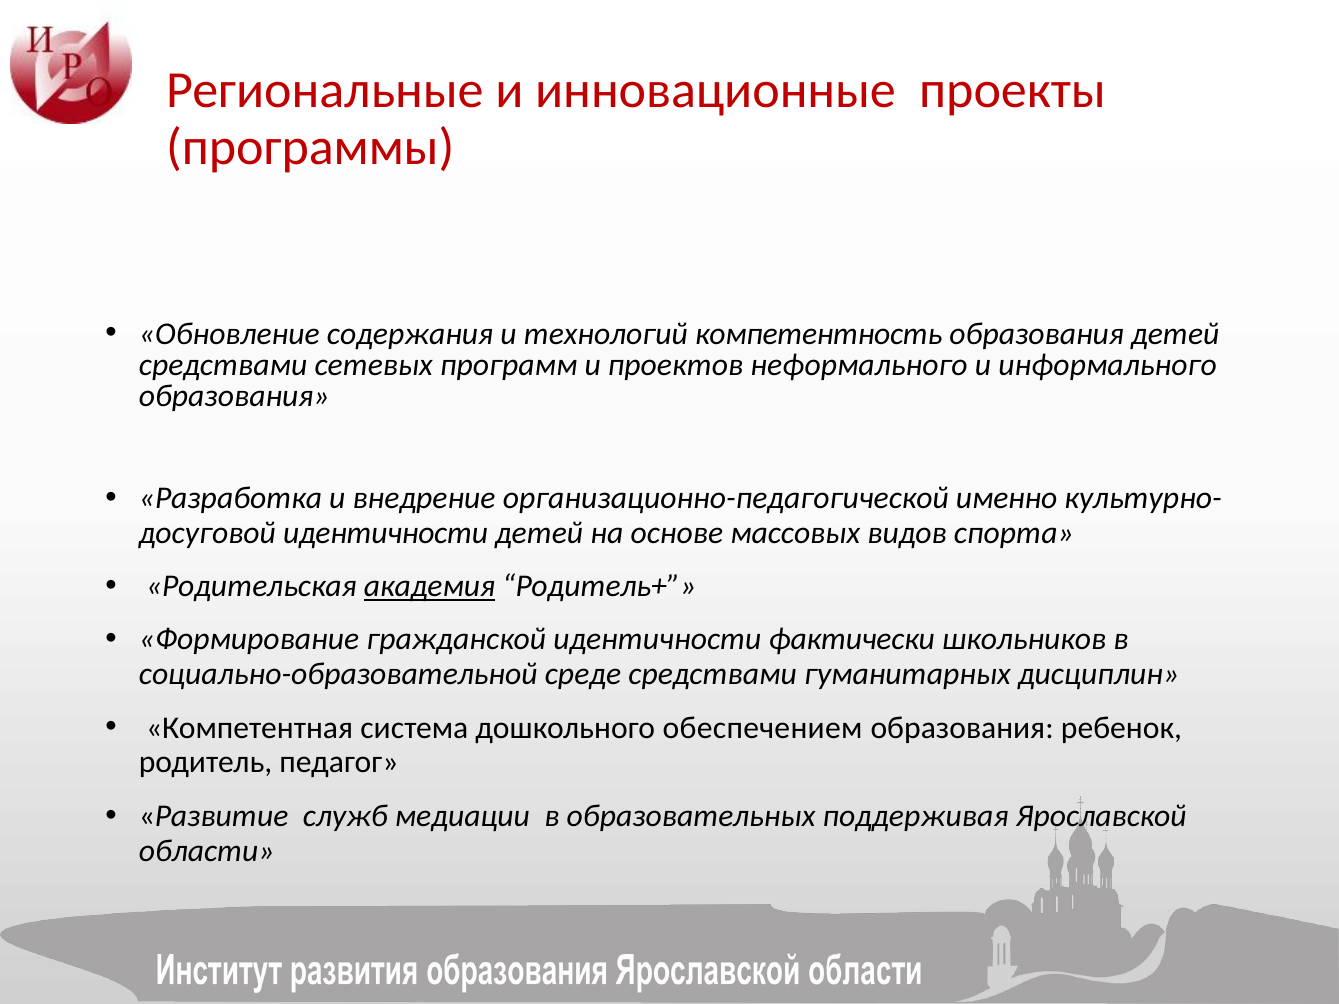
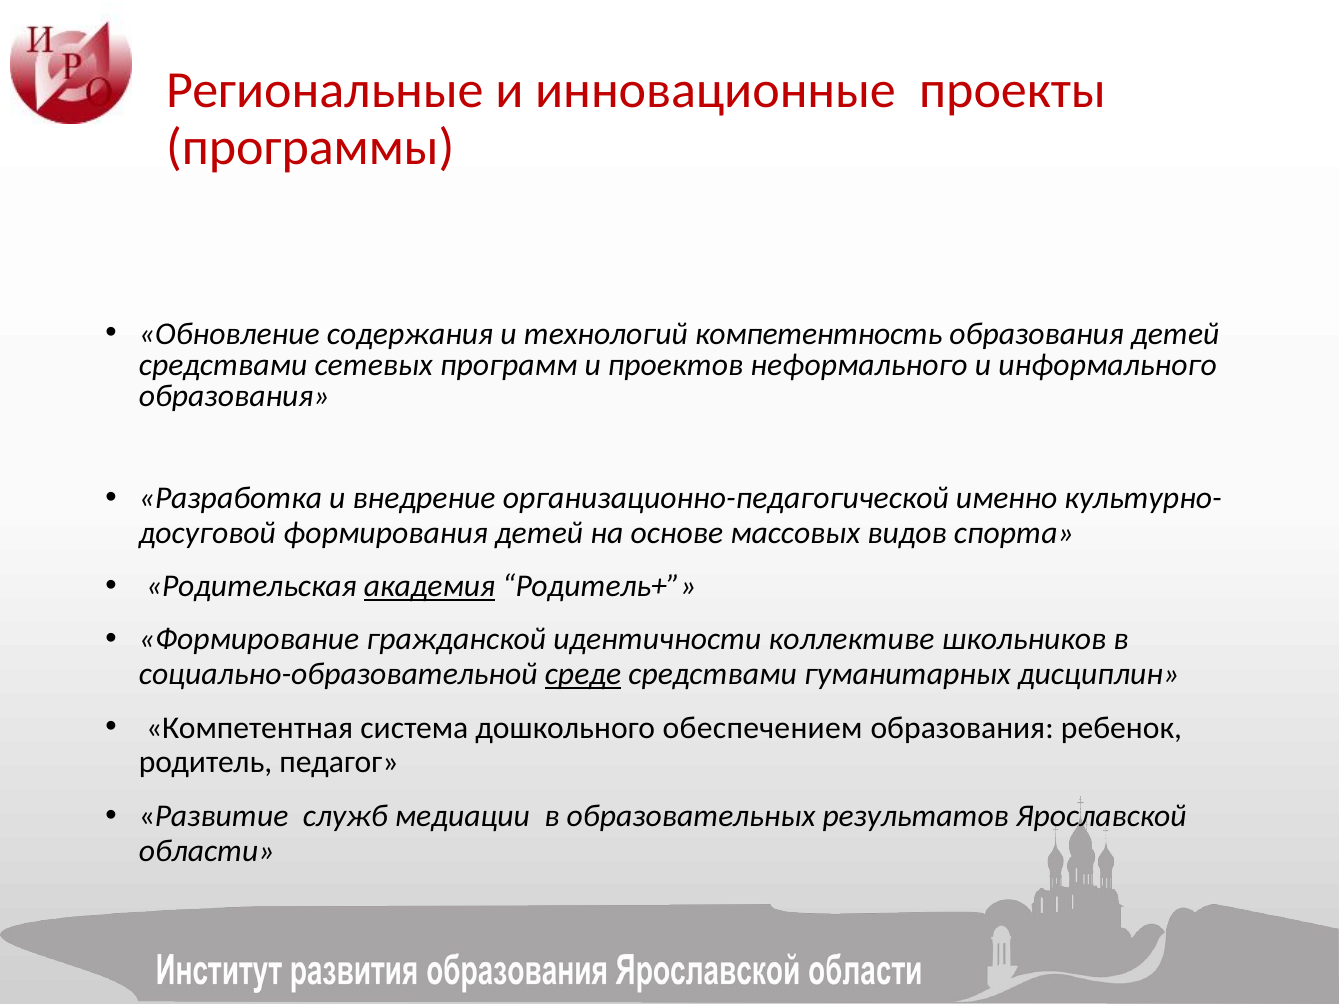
идентичности at (386, 533): идентичности -> формирования
фактически: фактически -> коллективе
среде underline: none -> present
поддерживая: поддерживая -> результатов
